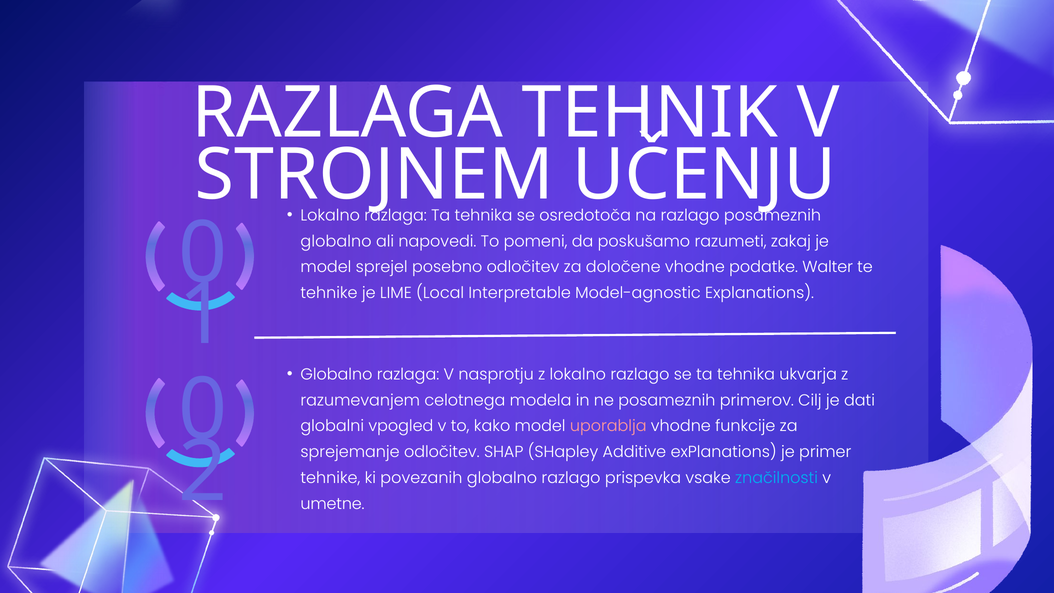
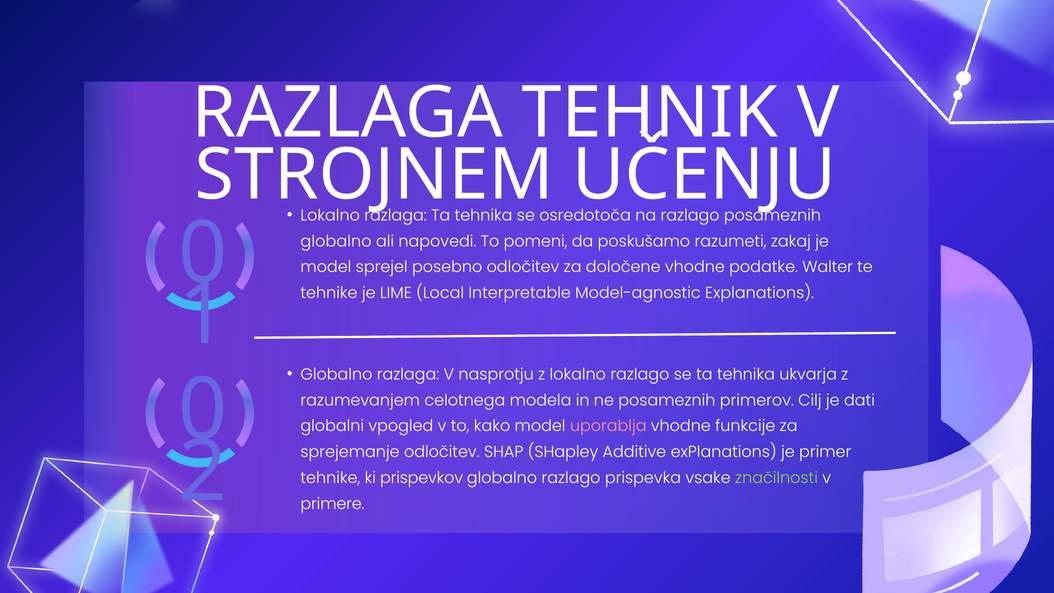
povezanih: povezanih -> prispevkov
značilnosti colour: light blue -> light green
umetne: umetne -> primere
